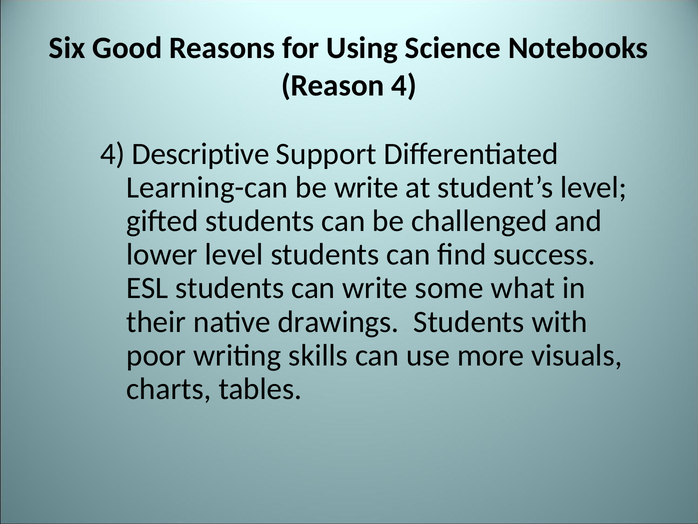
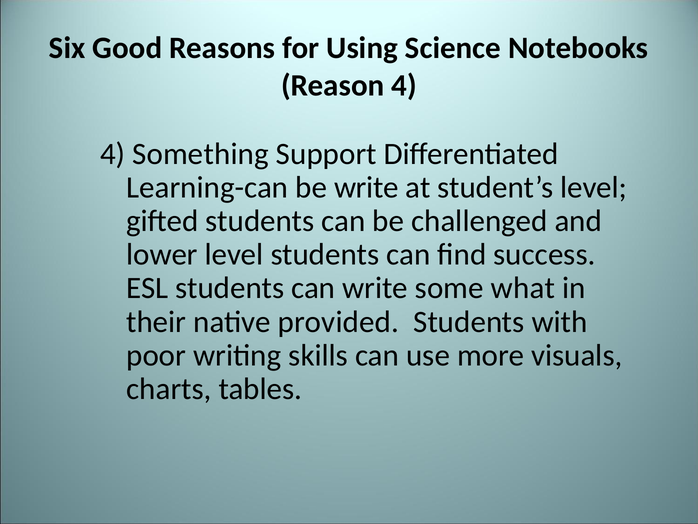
Descriptive: Descriptive -> Something
drawings: drawings -> provided
